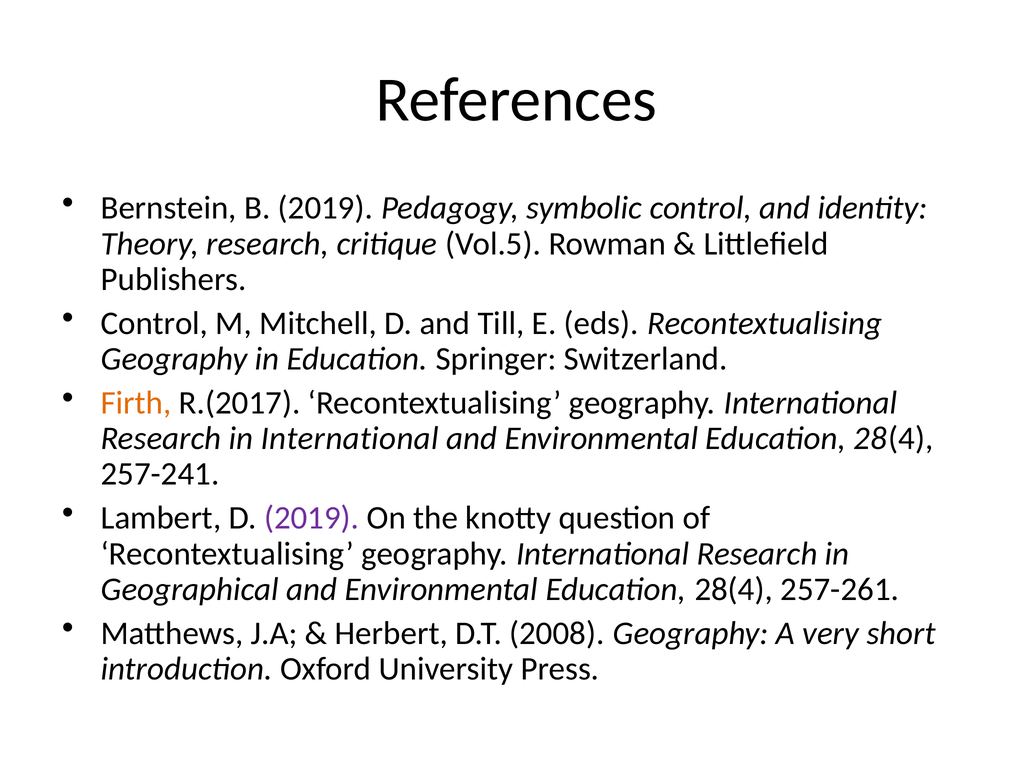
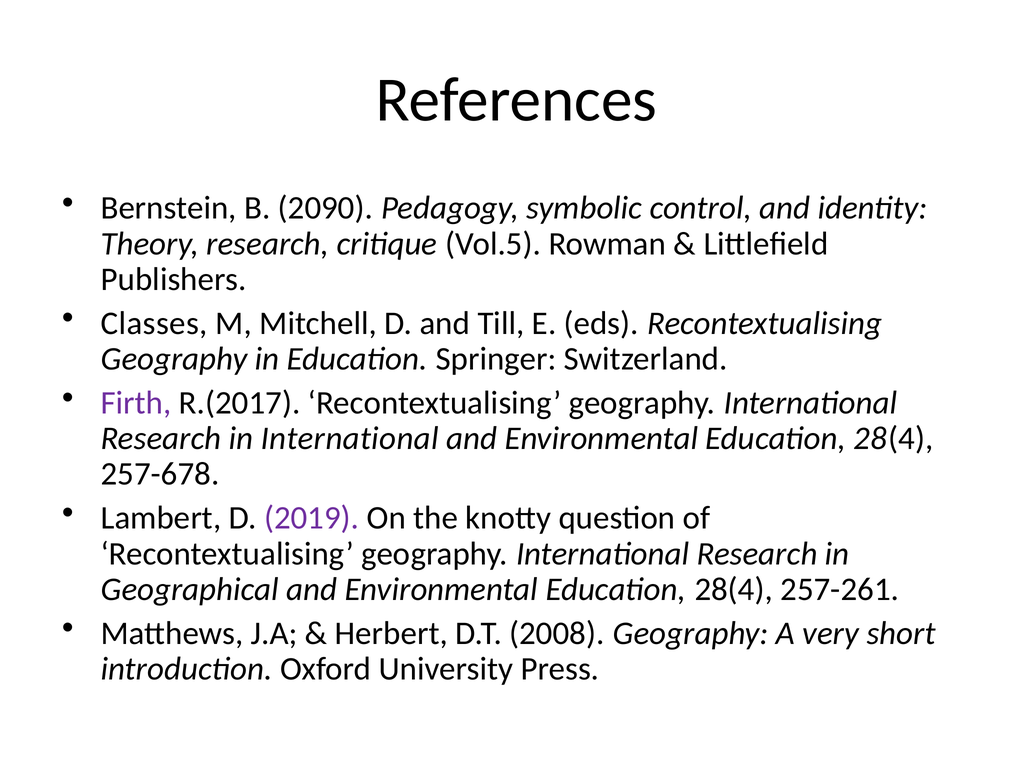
B 2019: 2019 -> 2090
Control at (154, 323): Control -> Classes
Firth colour: orange -> purple
257-241: 257-241 -> 257-678
